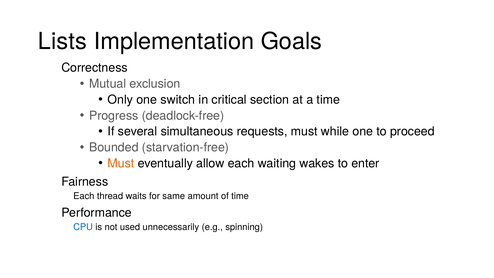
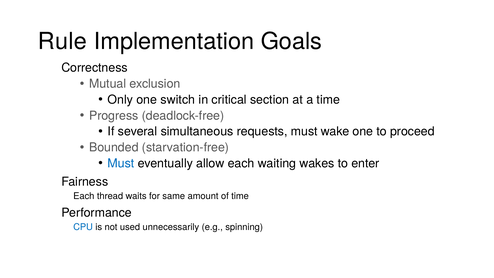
Lists: Lists -> Rule
while: while -> wake
Must at (121, 163) colour: orange -> blue
